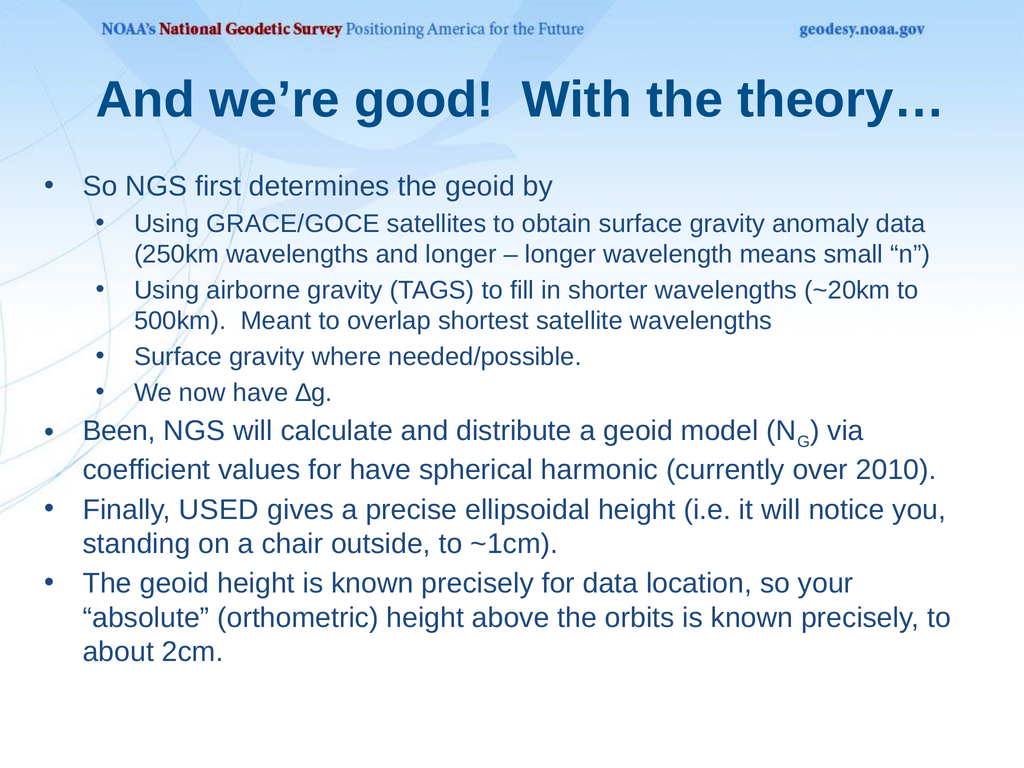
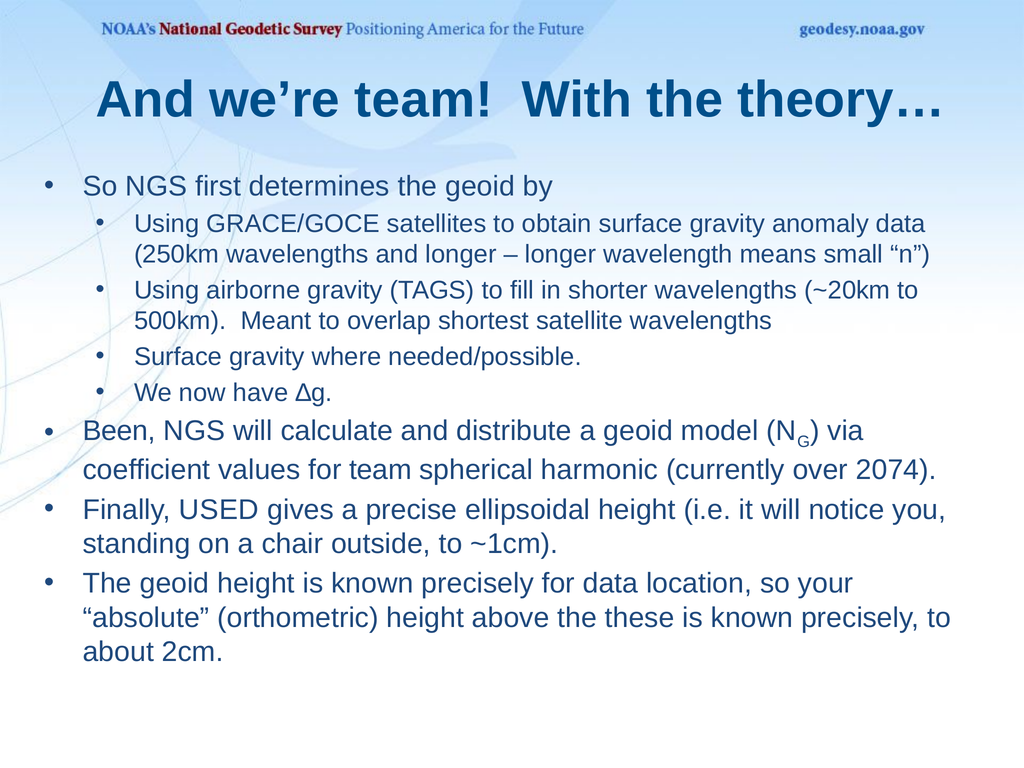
we’re good: good -> team
for have: have -> team
2010: 2010 -> 2074
orbits: orbits -> these
